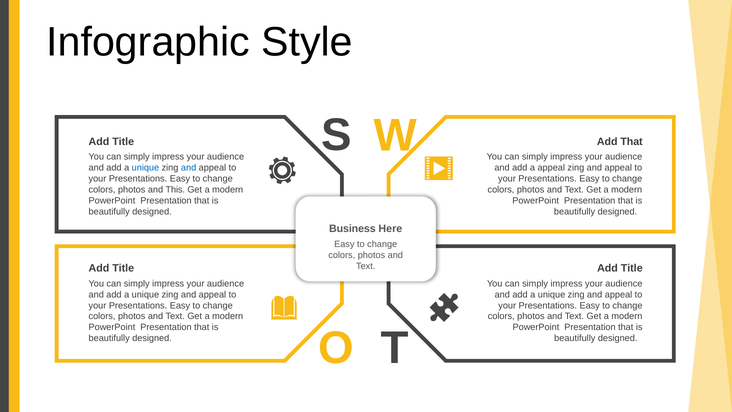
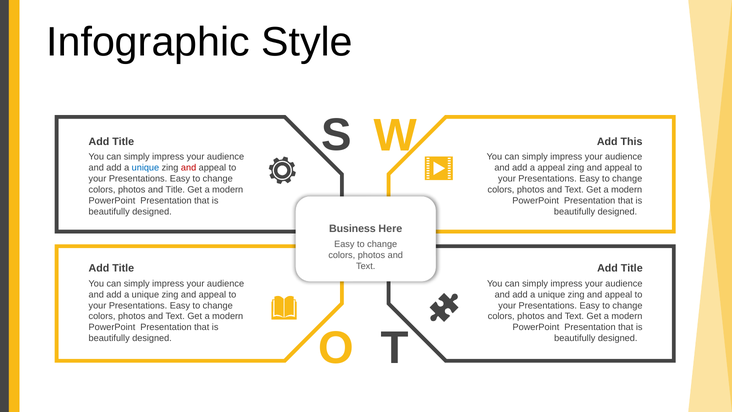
Add That: That -> This
and at (189, 168) colour: blue -> red
and This: This -> Title
